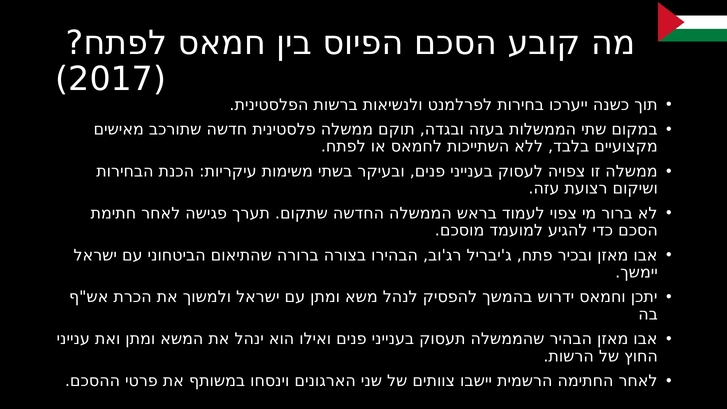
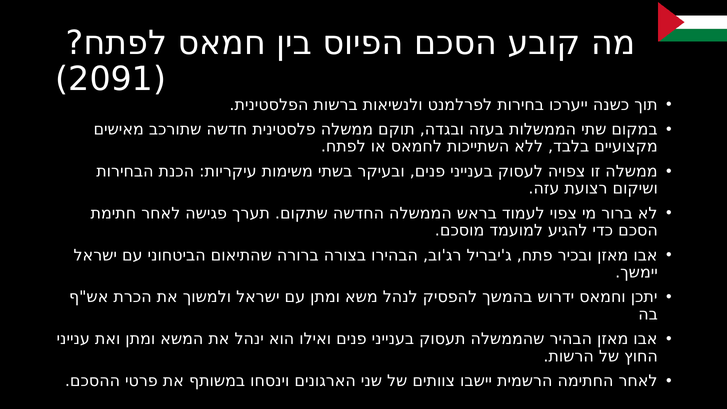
2017: 2017 -> 2091
